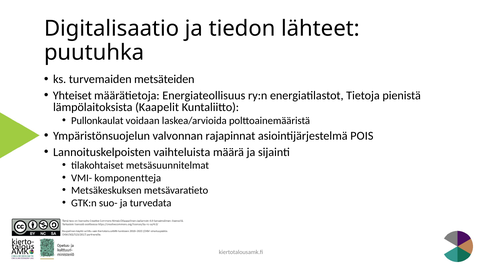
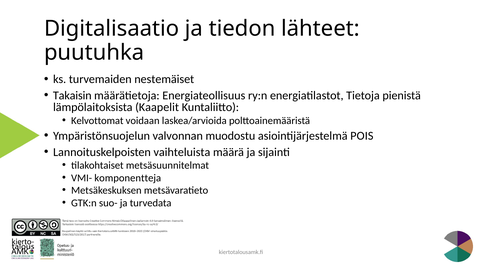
metsäteiden: metsäteiden -> nestemäiset
Yhteiset: Yhteiset -> Takaisin
Pullonkaulat: Pullonkaulat -> Kelvottomat
rajapinnat: rajapinnat -> muodostu
